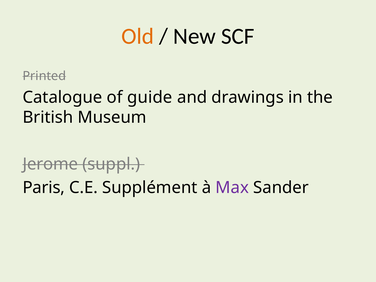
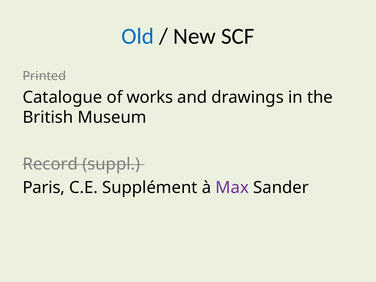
Old colour: orange -> blue
guide: guide -> works
Jerome: Jerome -> Record
